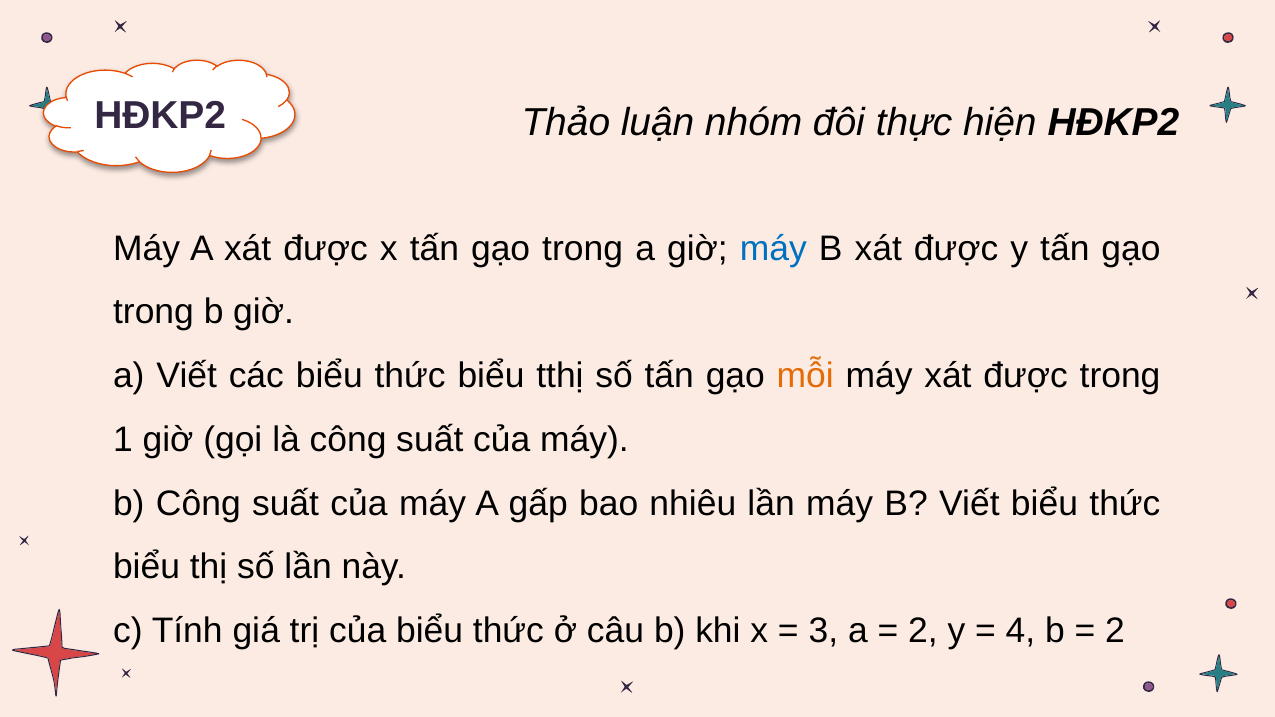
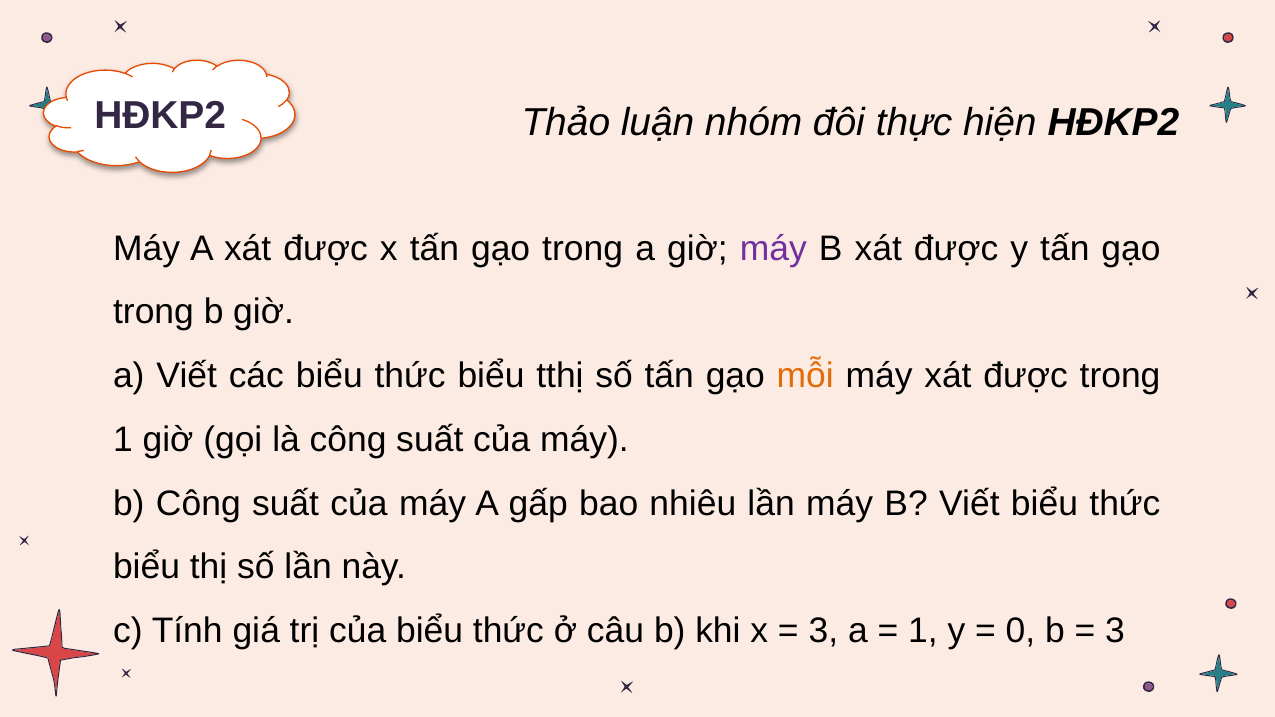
máy at (773, 248) colour: blue -> purple
2 at (923, 631): 2 -> 1
4: 4 -> 0
2 at (1115, 631): 2 -> 3
